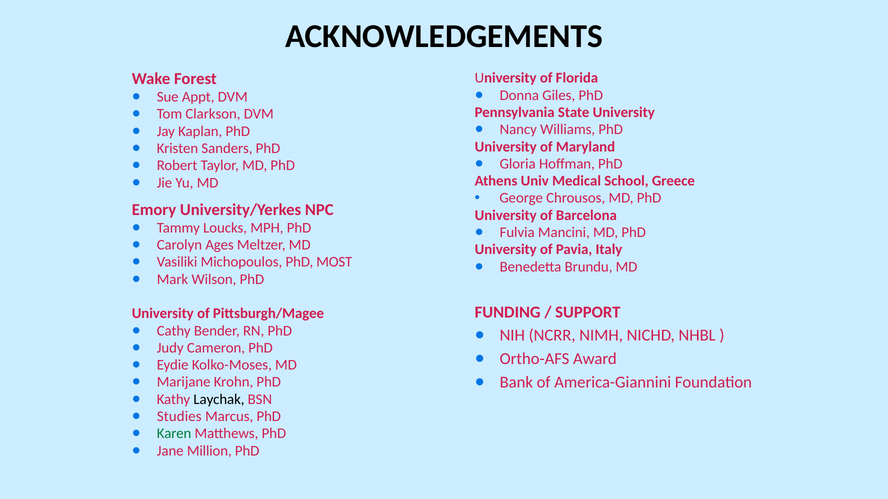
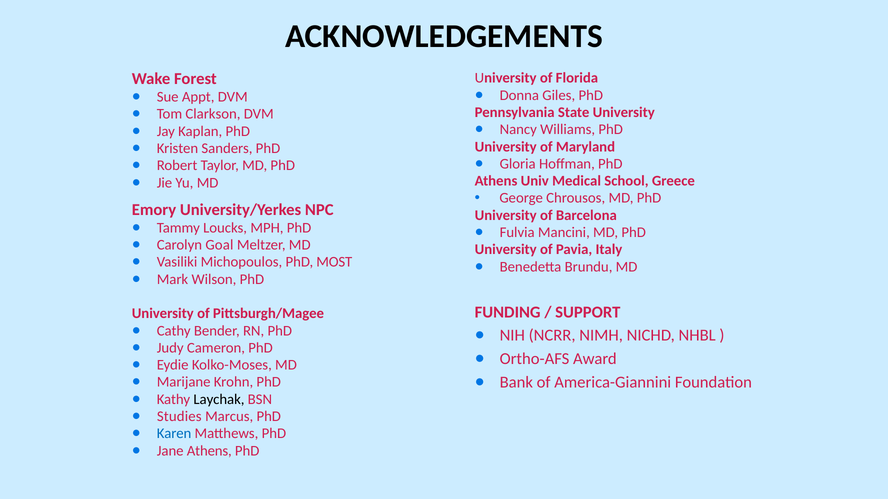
Ages: Ages -> Goal
Karen colour: green -> blue
Jane Million: Million -> Athens
